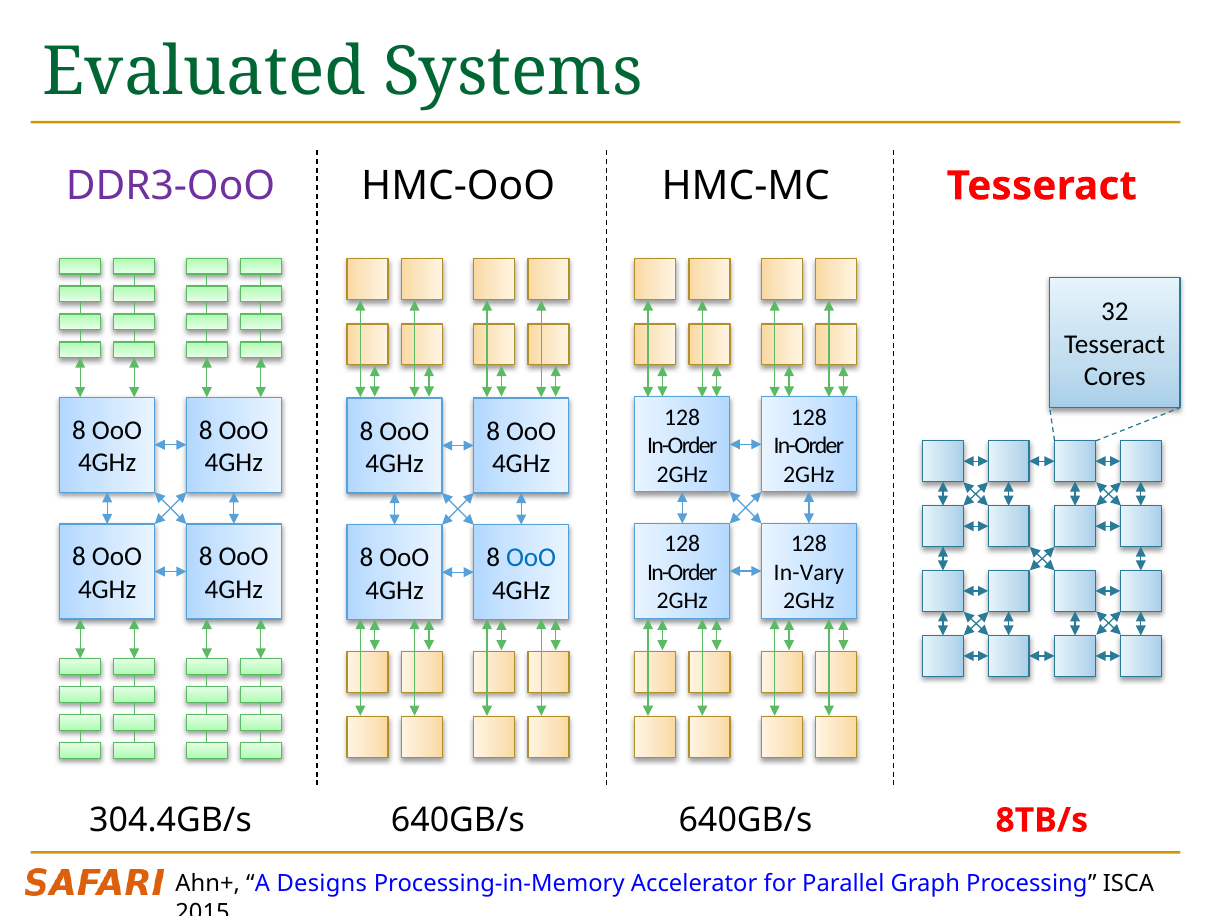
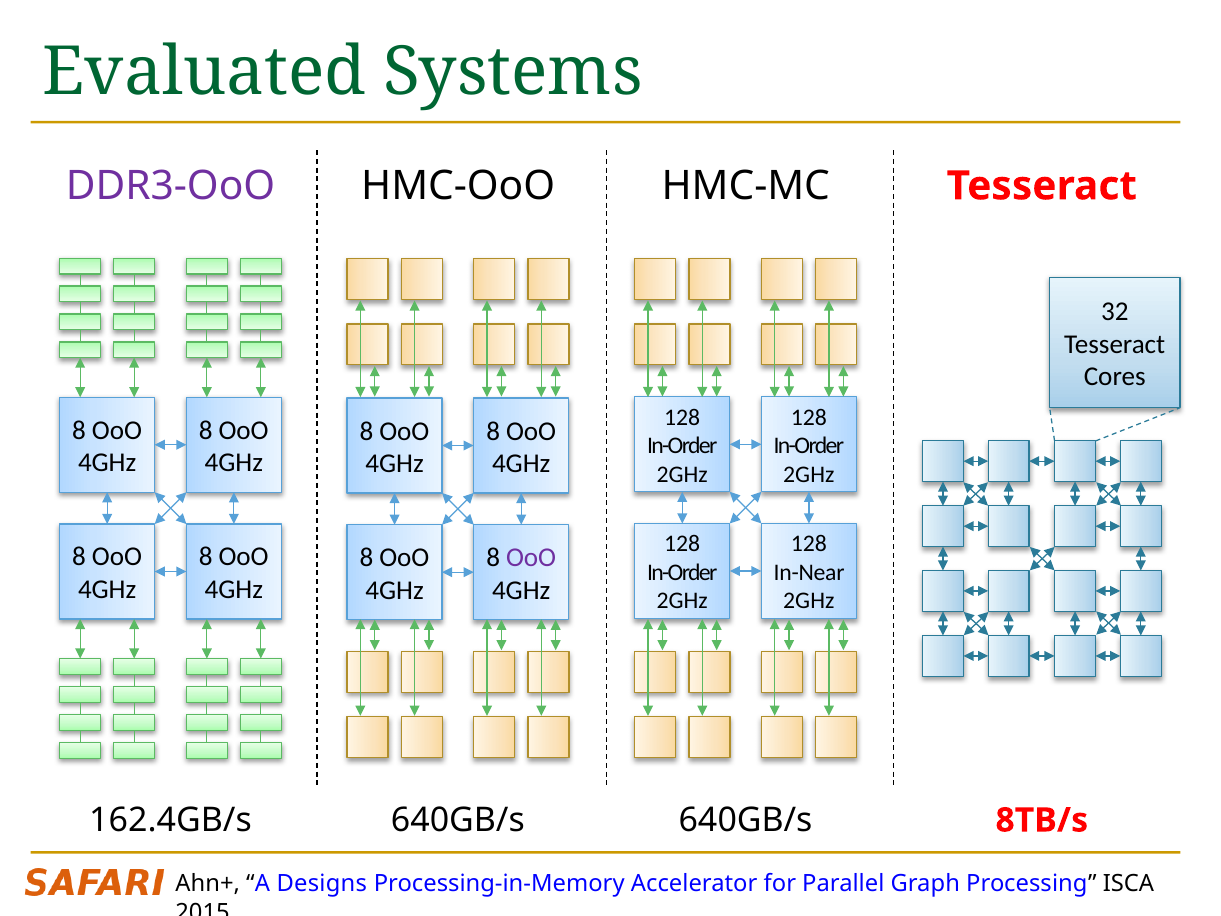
OoO at (531, 558) colour: blue -> purple
In-Vary: In-Vary -> In-Near
304.4GB/s: 304.4GB/s -> 162.4GB/s
